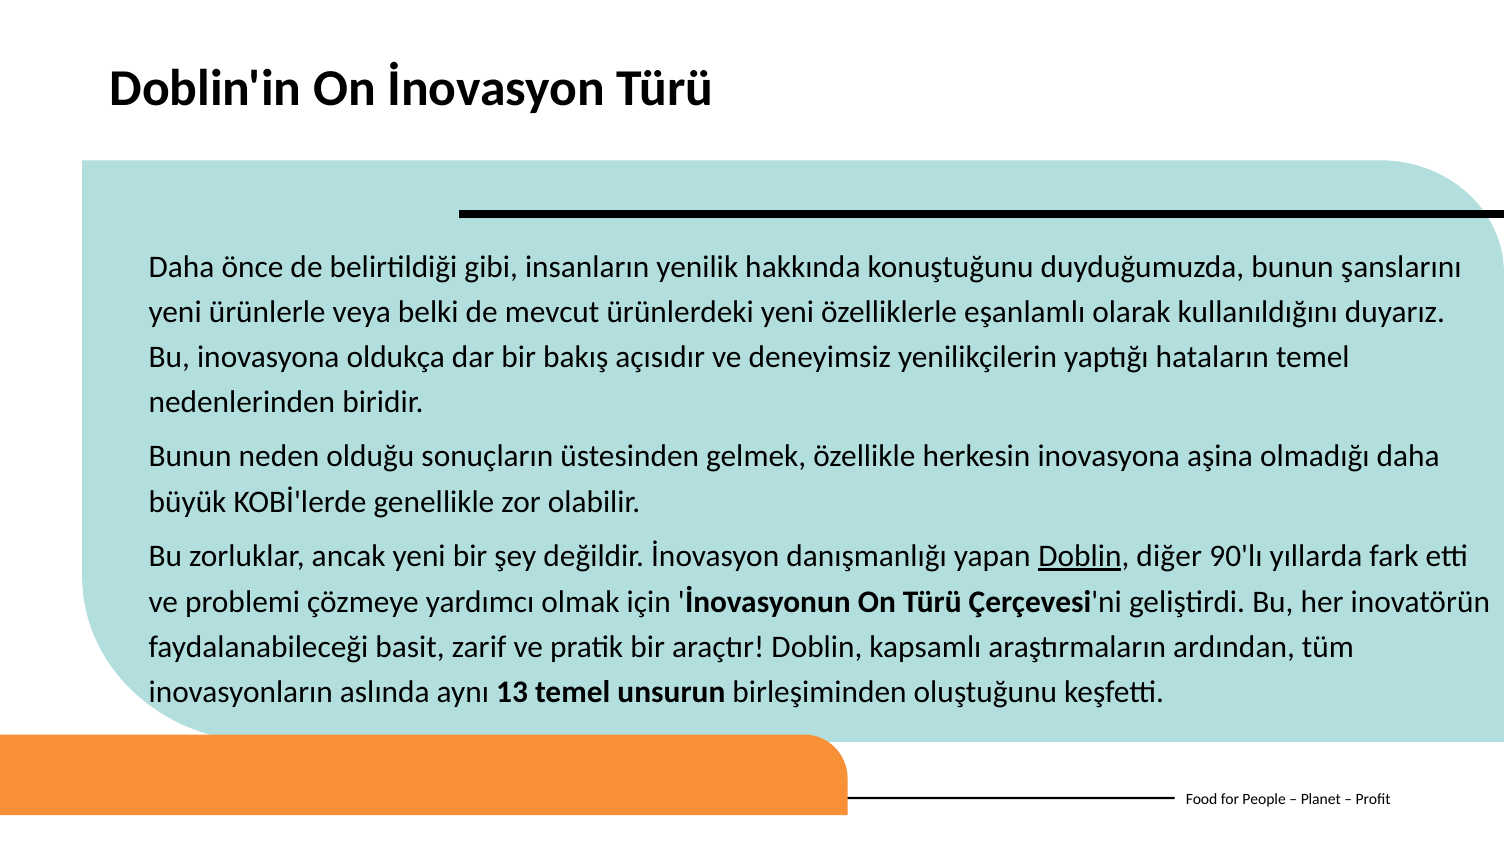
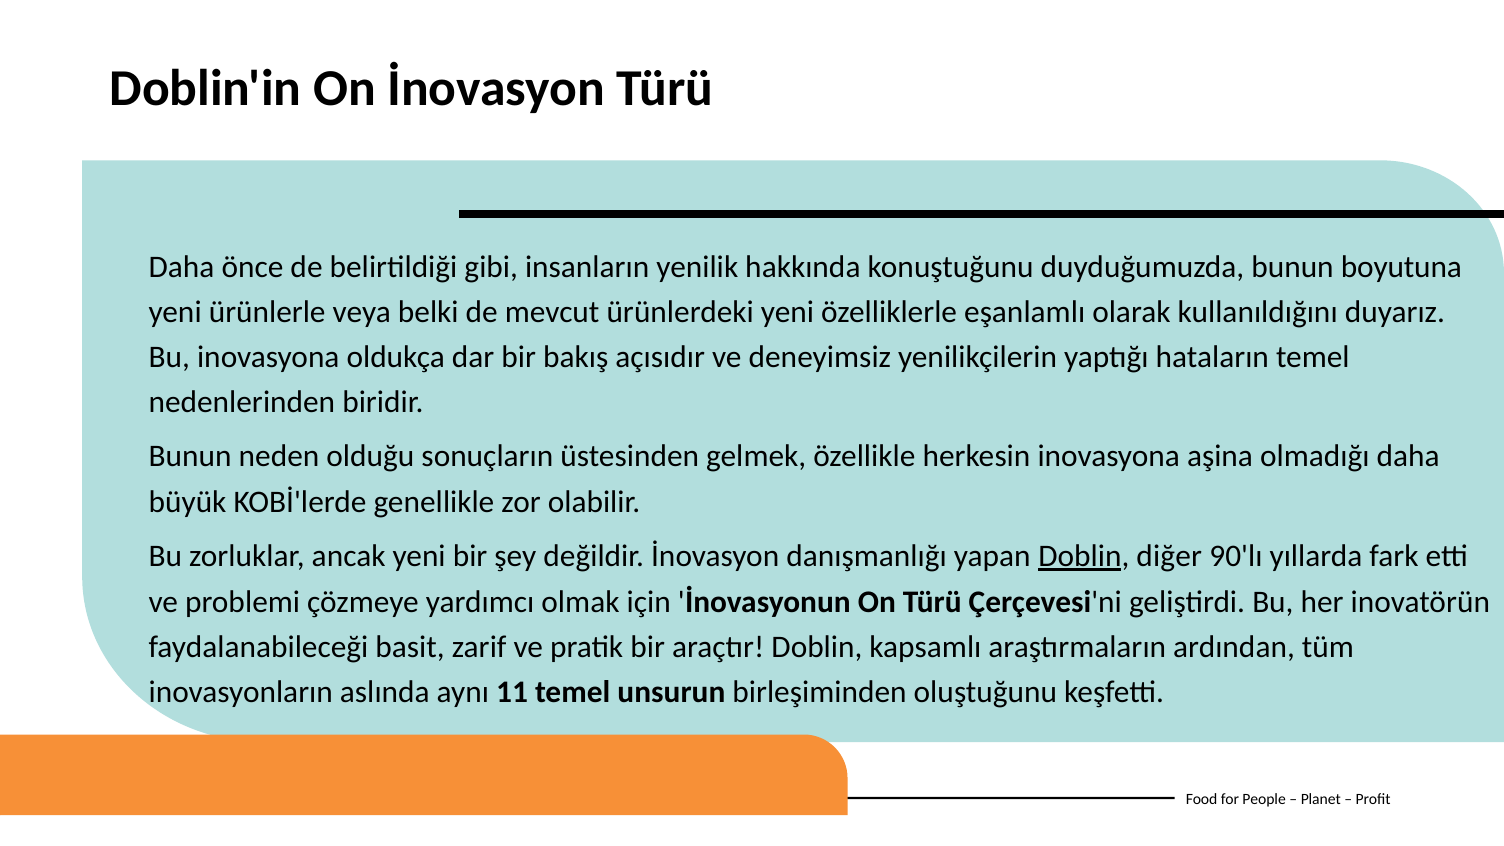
şanslarını: şanslarını -> boyutuna
13: 13 -> 11
